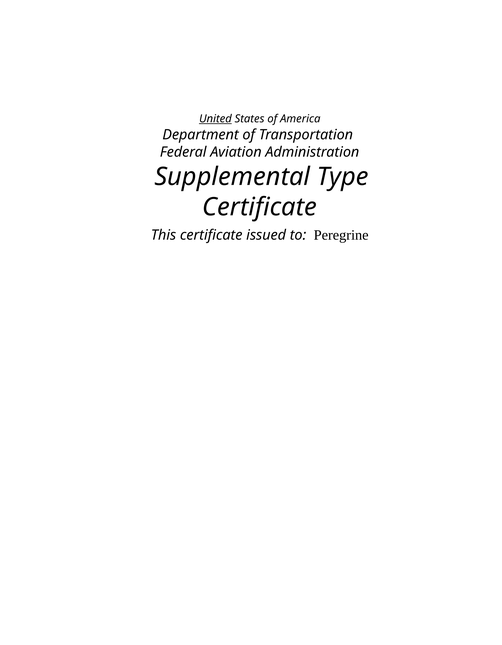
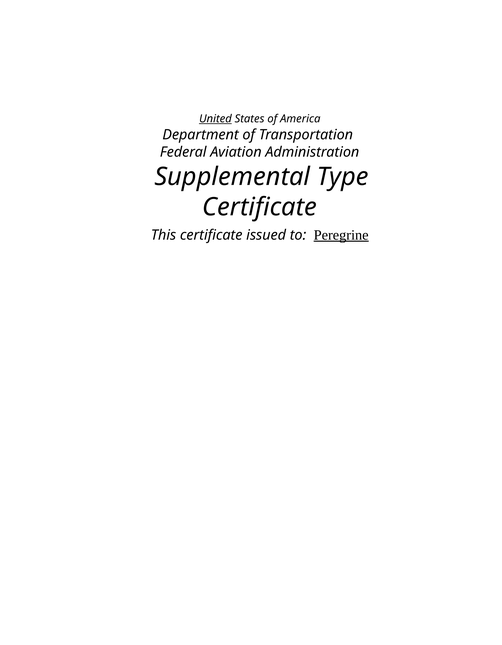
Peregrine underline: none -> present
